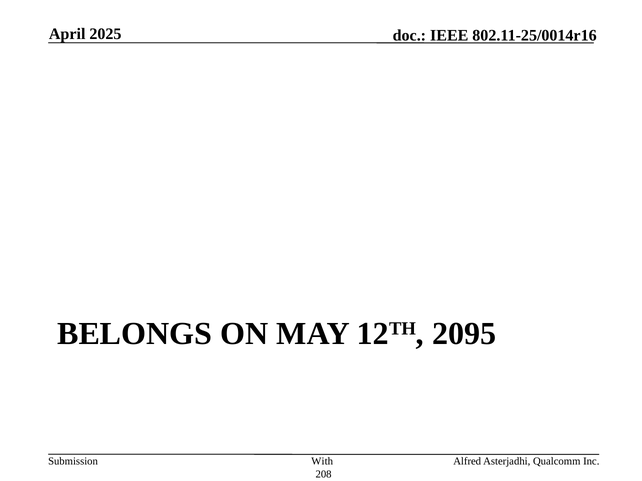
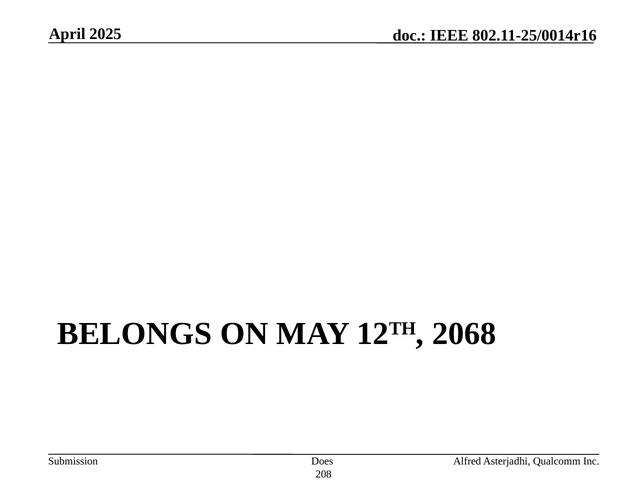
2095: 2095 -> 2068
With: With -> Does
